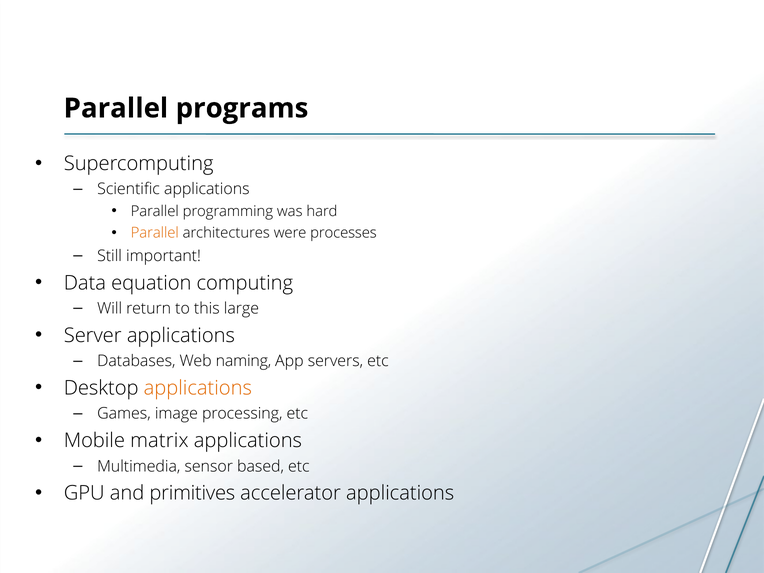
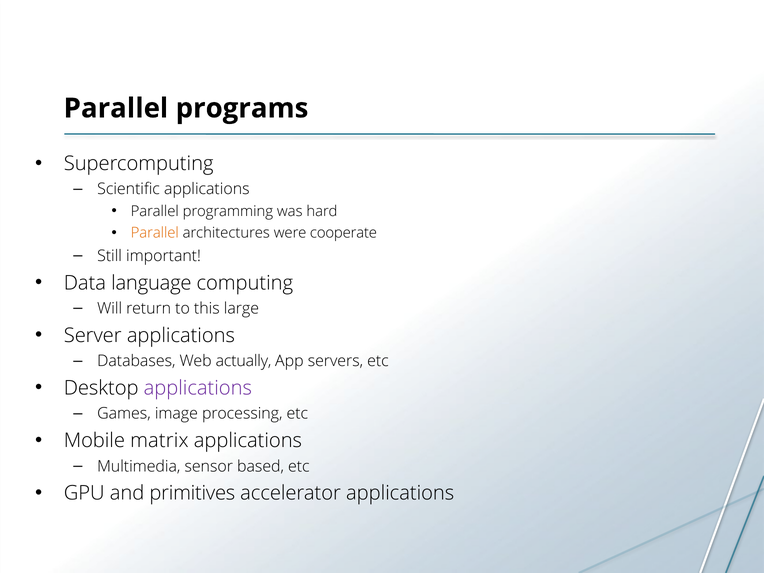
processes: processes -> cooperate
equation: equation -> language
naming: naming -> actually
applications at (198, 388) colour: orange -> purple
